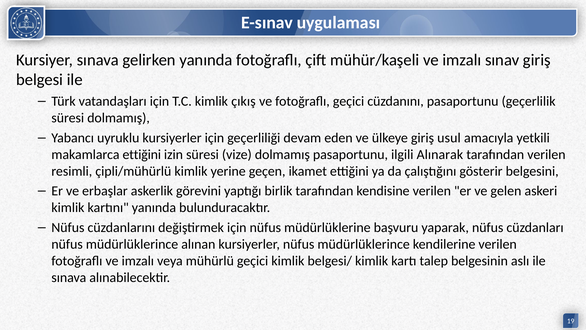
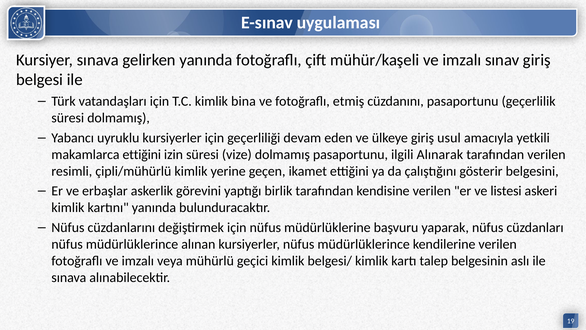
çıkış: çıkış -> bina
fotoğraflı geçici: geçici -> etmiş
gelen: gelen -> listesi
